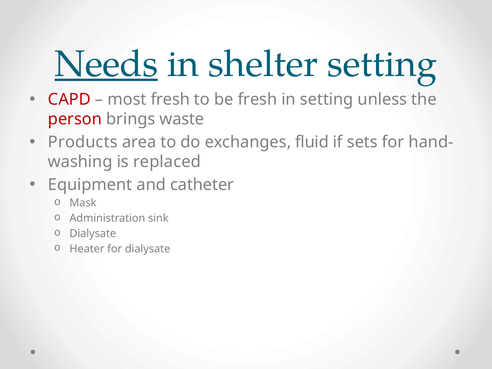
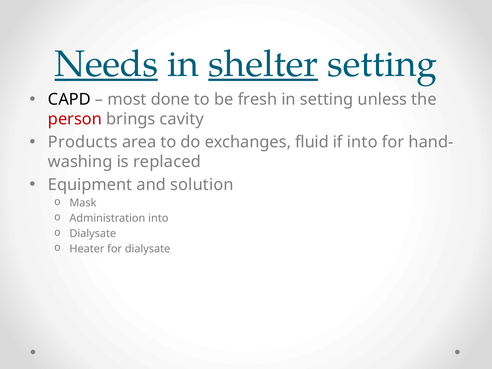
shelter underline: none -> present
CAPD colour: red -> black
most fresh: fresh -> done
waste: waste -> cavity
if sets: sets -> into
catheter: catheter -> solution
Administration sink: sink -> into
